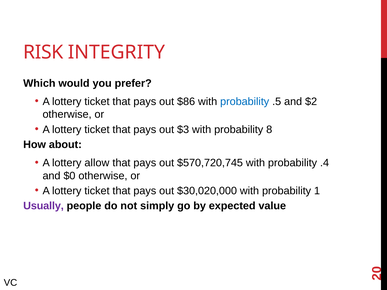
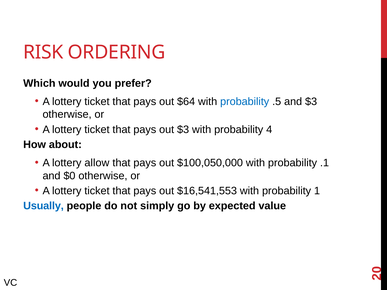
INTEGRITY: INTEGRITY -> ORDERING
$86: $86 -> $64
and $2: $2 -> $3
8: 8 -> 4
$570,720,745: $570,720,745 -> $100,050,000
.4: .4 -> .1
$30,020,000: $30,020,000 -> $16,541,553
Usually colour: purple -> blue
